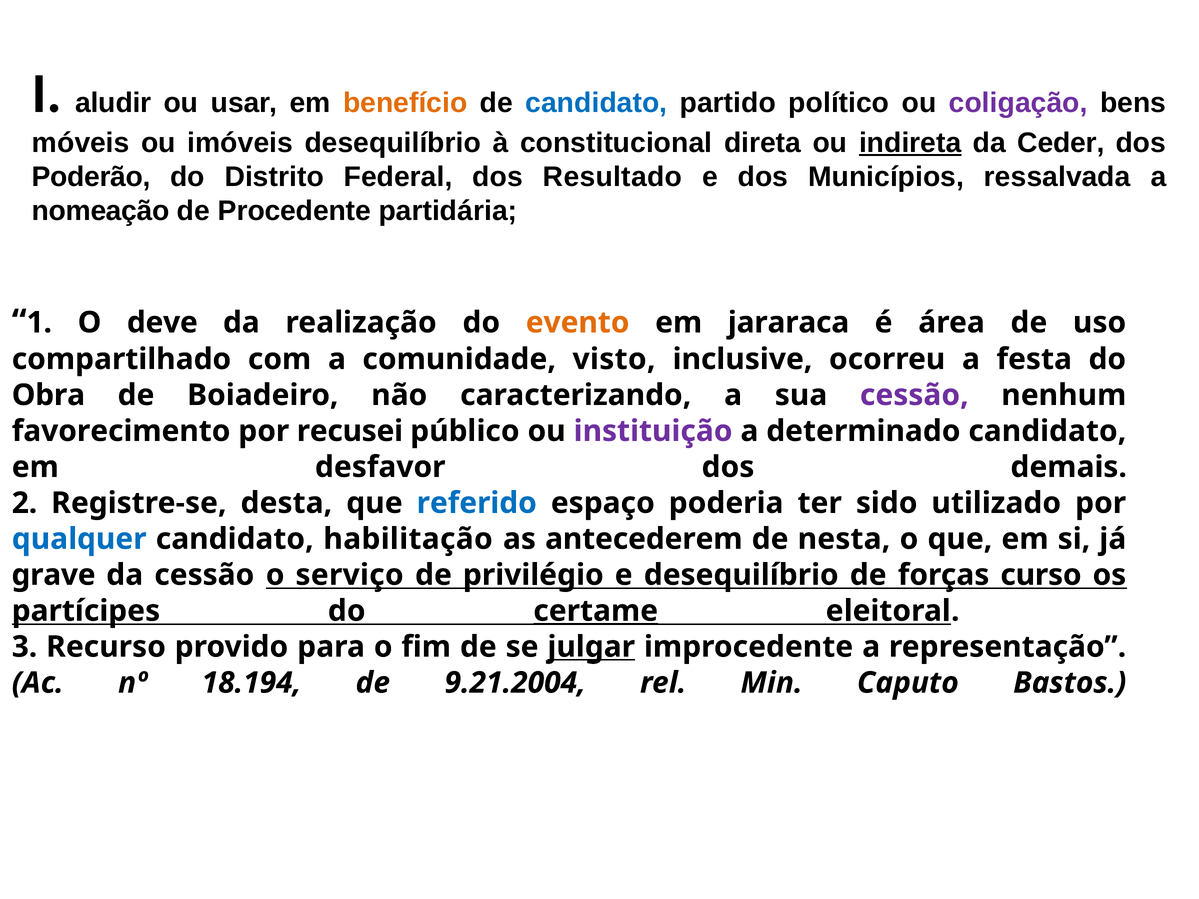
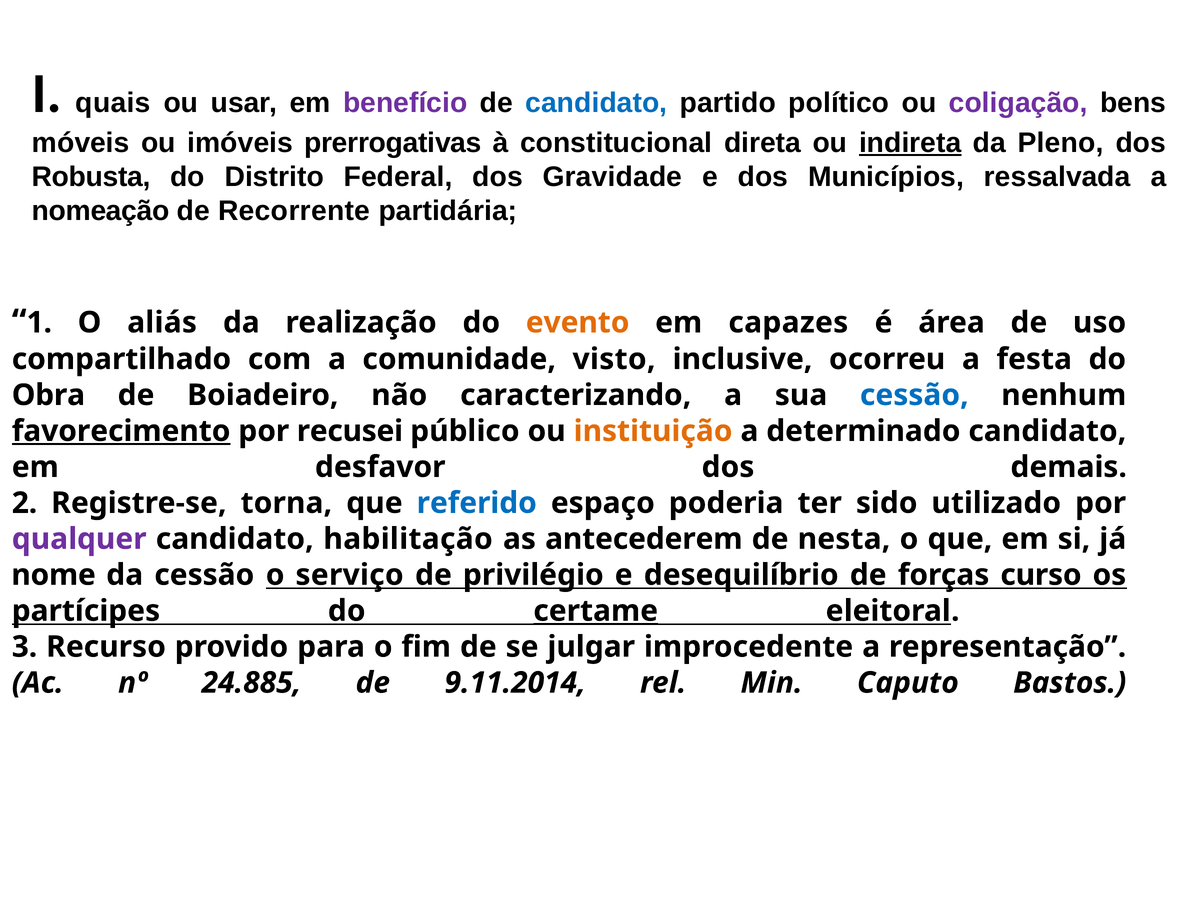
aludir: aludir -> quais
benefício colour: orange -> purple
imóveis desequilíbrio: desequilíbrio -> prerrogativas
Ceder: Ceder -> Pleno
Poderão: Poderão -> Robusta
Resultado: Resultado -> Gravidade
Procedente: Procedente -> Recorrente
deve: deve -> aliás
jararaca: jararaca -> capazes
cessão at (914, 395) colour: purple -> blue
favorecimento underline: none -> present
instituição colour: purple -> orange
desta: desta -> torna
qualquer colour: blue -> purple
grave: grave -> nome
julgar underline: present -> none
18.194: 18.194 -> 24.885
9.21.2004: 9.21.2004 -> 9.11.2014
